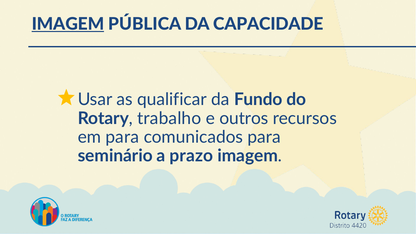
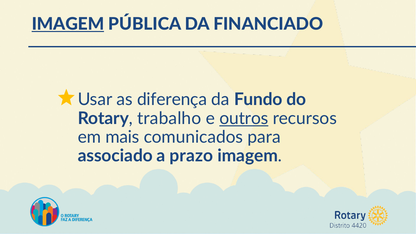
CAPACIDADE: CAPACIDADE -> FINANCIADO
qualificar: qualificar -> diferença
outros underline: none -> present
em para: para -> mais
seminário: seminário -> associado
